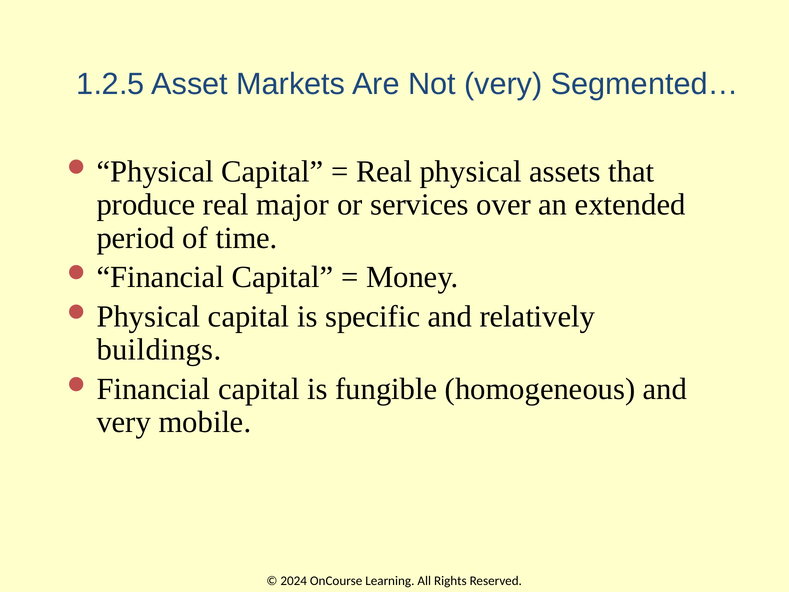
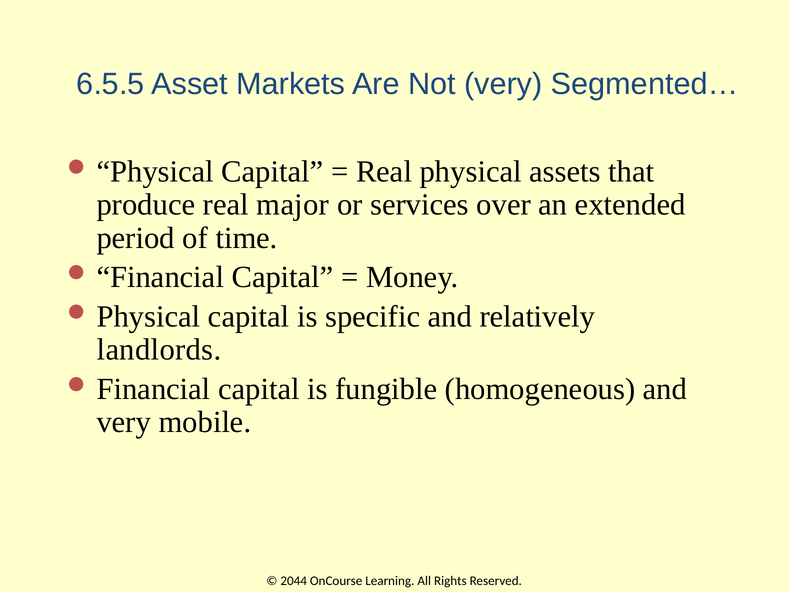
1.2.5: 1.2.5 -> 6.5.5
buildings: buildings -> landlords
2024: 2024 -> 2044
